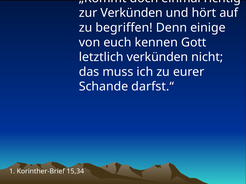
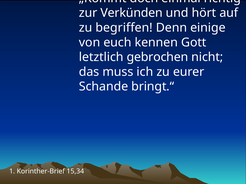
letztlich verkünden: verkünden -> gebrochen
darfst.“: darfst.“ -> bringt.“
